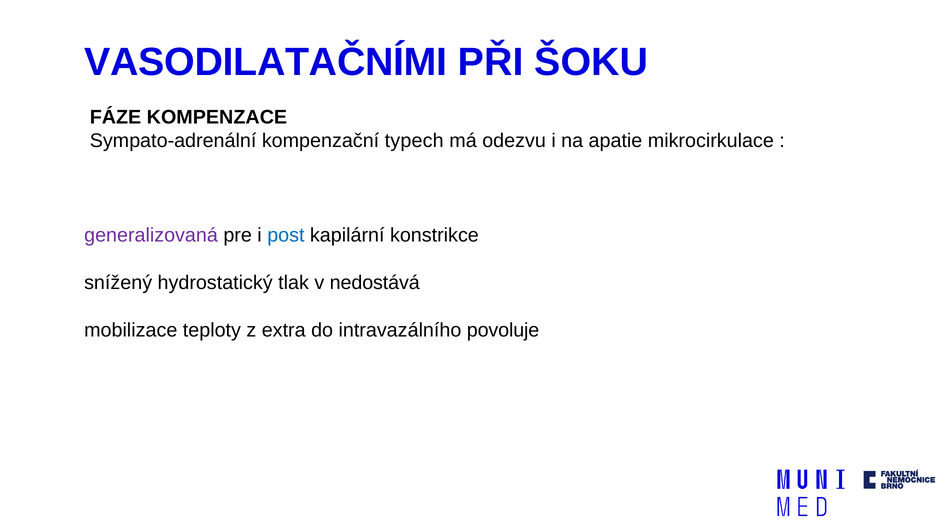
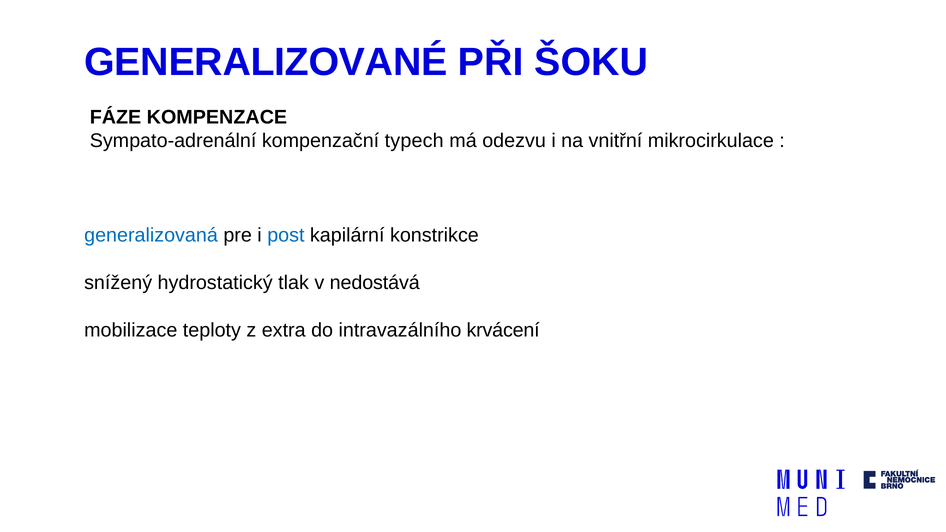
VASODILATAČNÍMI: VASODILATAČNÍMI -> GENERALIZOVANÉ
apatie: apatie -> vnitřní
generalizovaná colour: purple -> blue
povoluje: povoluje -> krvácení
